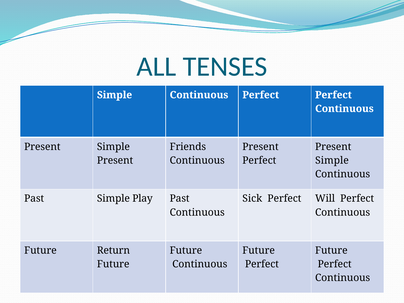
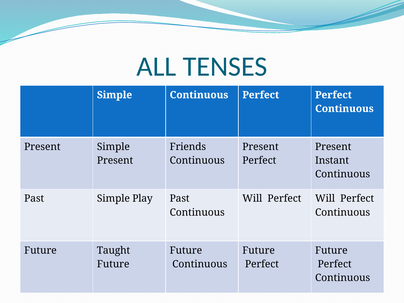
Simple at (332, 161): Simple -> Instant
Sick at (252, 199): Sick -> Will
Return: Return -> Taught
